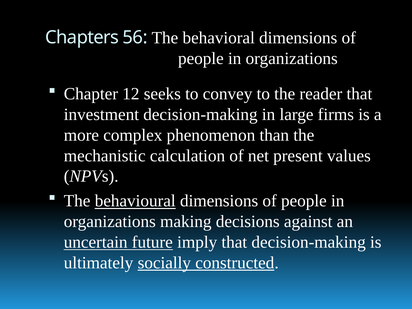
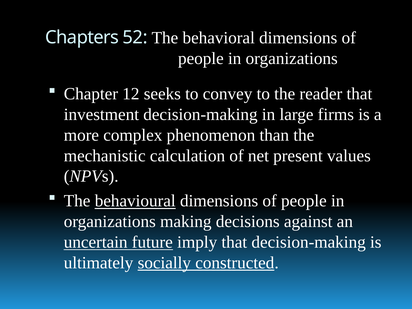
56: 56 -> 52
